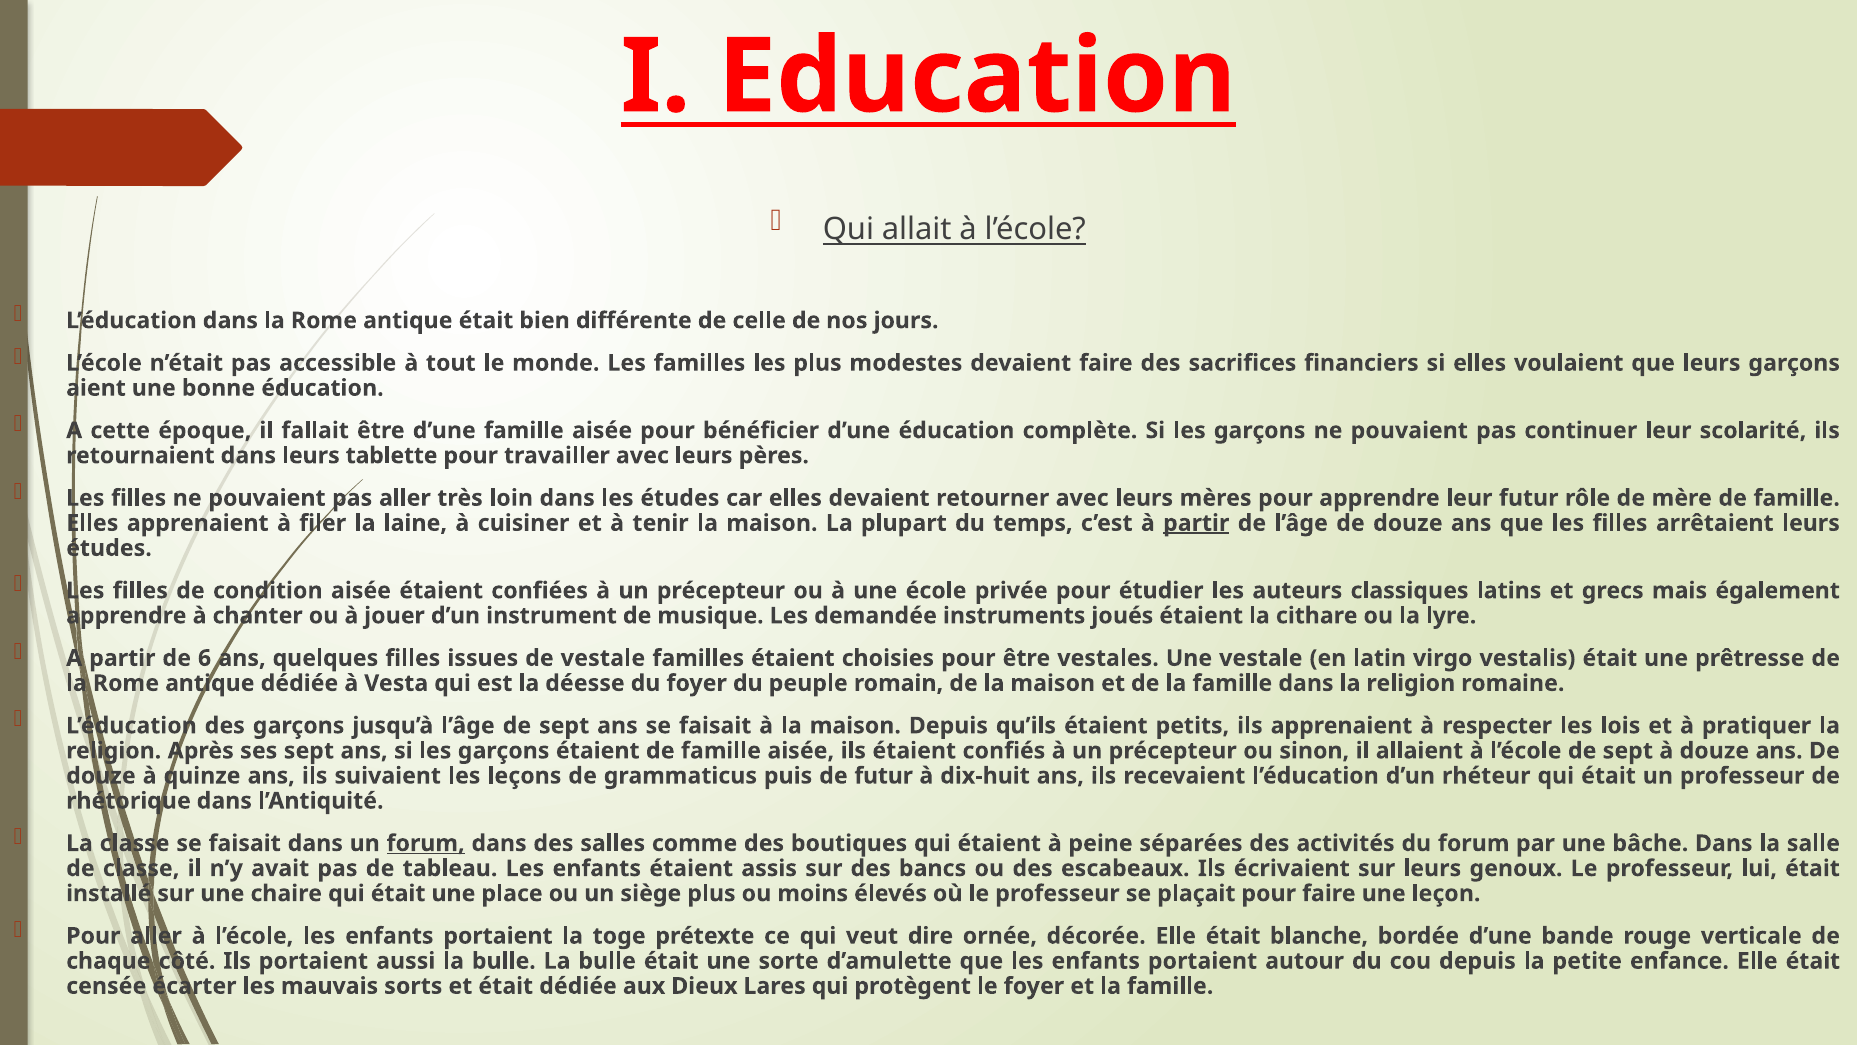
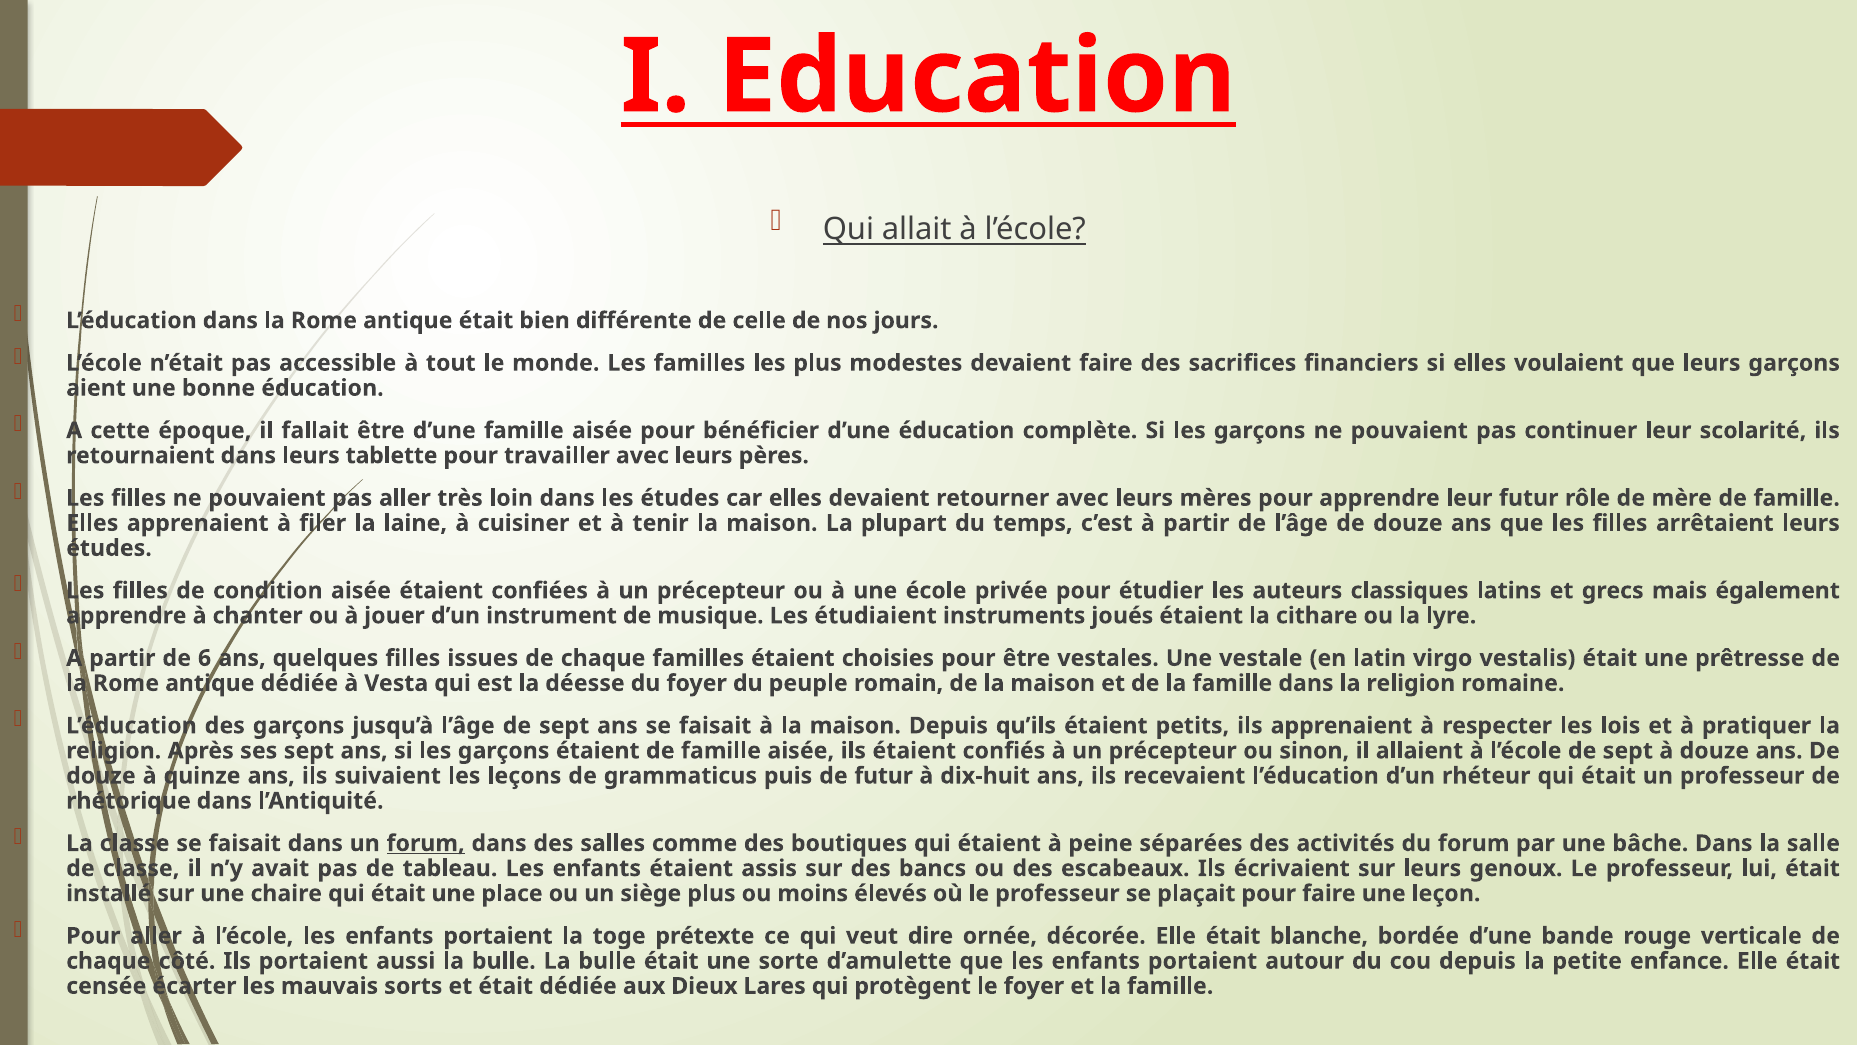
partir at (1196, 523) underline: present -> none
demandée: demandée -> étudiaient
issues de vestale: vestale -> chaque
